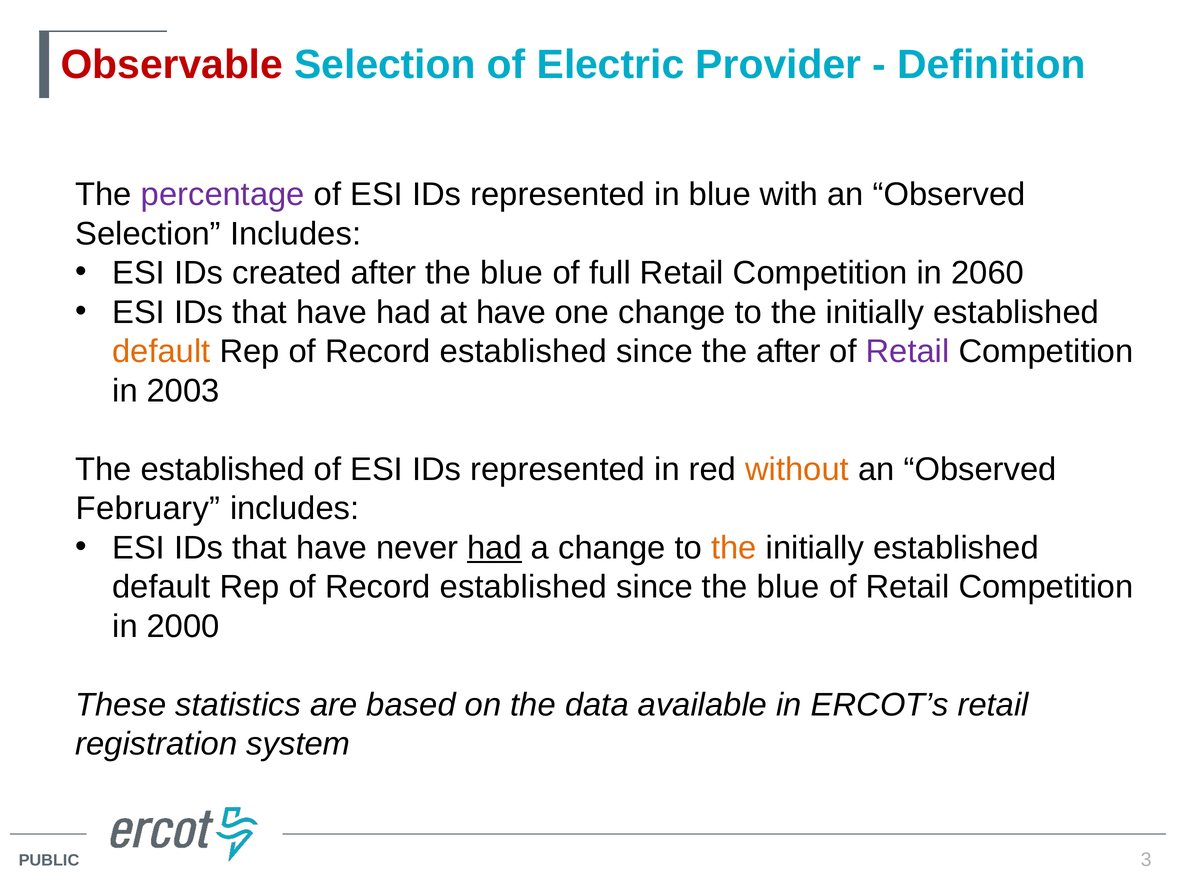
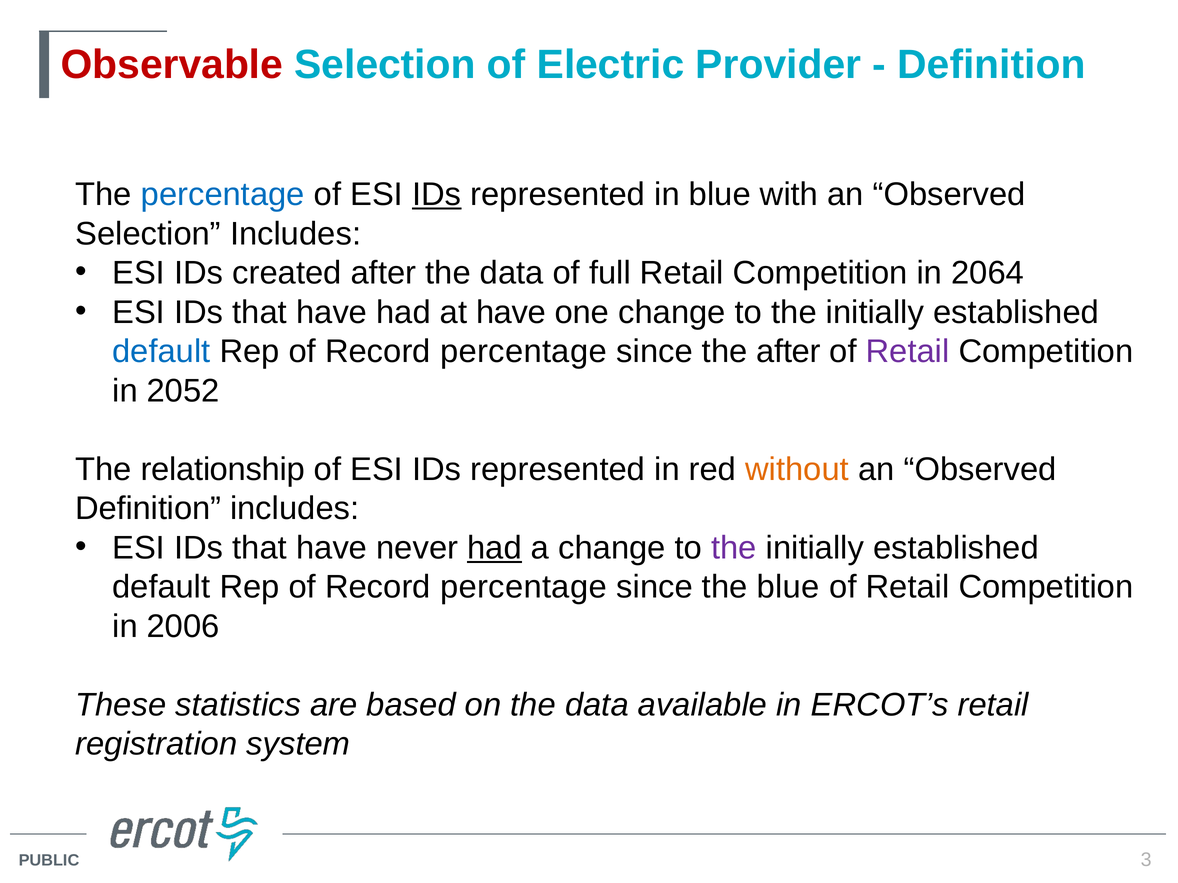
percentage at (223, 195) colour: purple -> blue
IDs at (437, 195) underline: none -> present
after the blue: blue -> data
2060: 2060 -> 2064
default at (161, 352) colour: orange -> blue
established at (523, 352): established -> percentage
2003: 2003 -> 2052
The established: established -> relationship
February at (148, 509): February -> Definition
the at (734, 548) colour: orange -> purple
established at (523, 587): established -> percentage
2000: 2000 -> 2006
